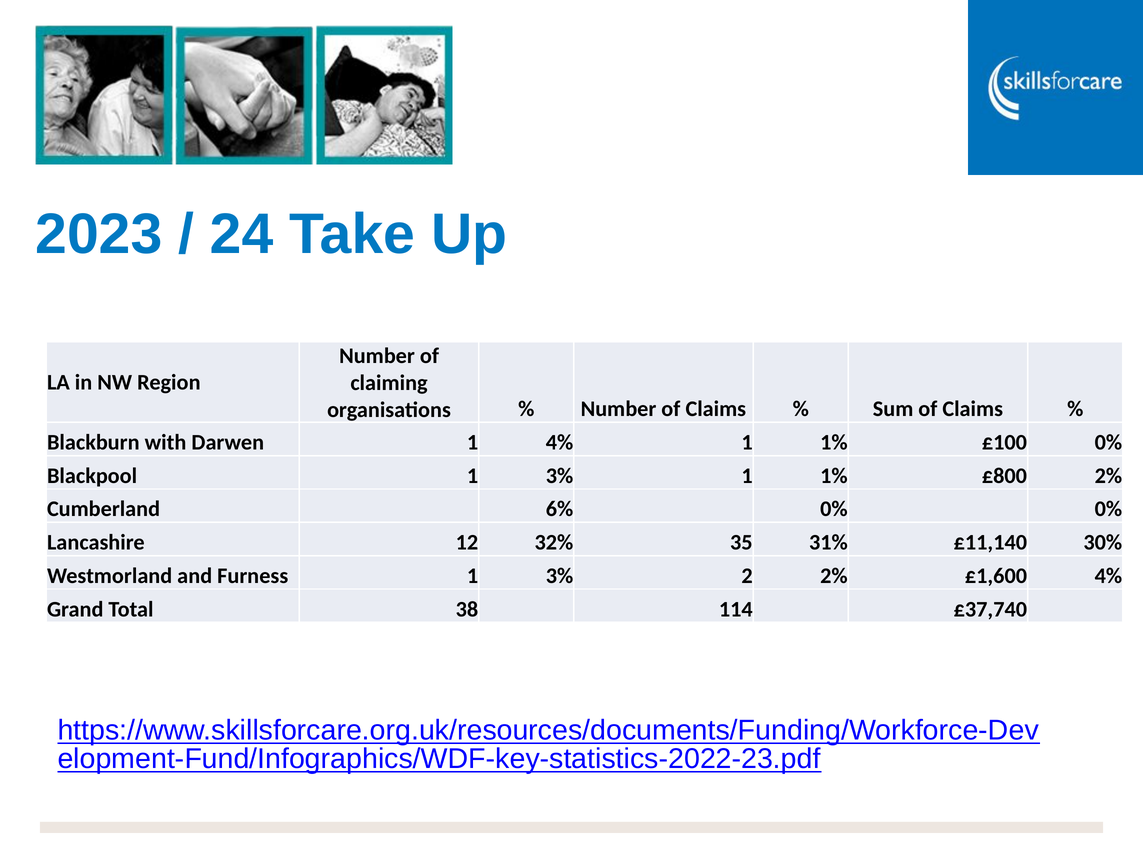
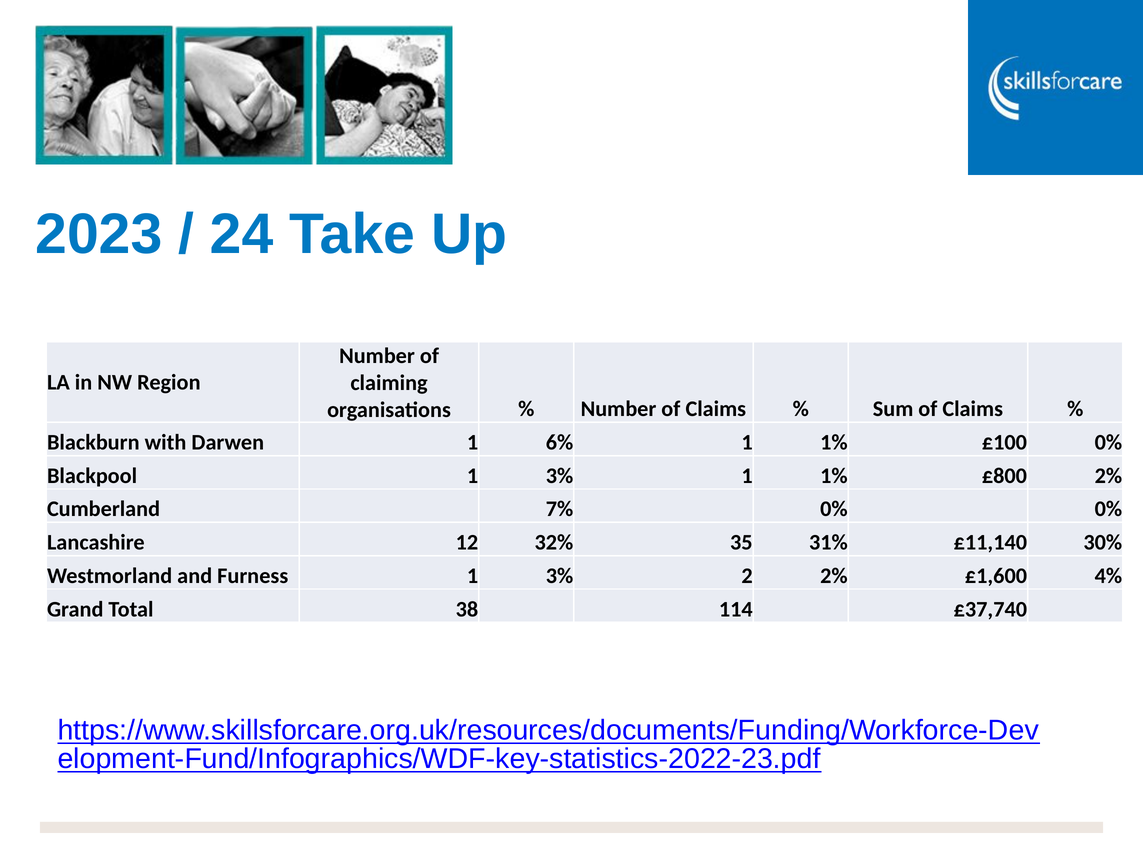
1 4%: 4% -> 6%
6%: 6% -> 7%
